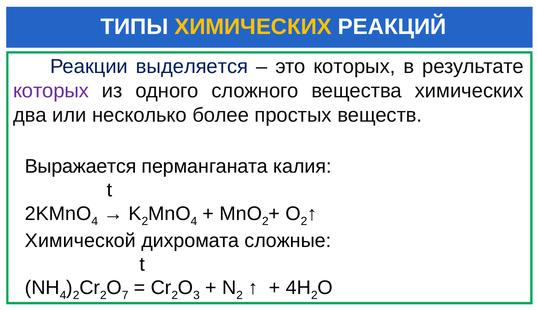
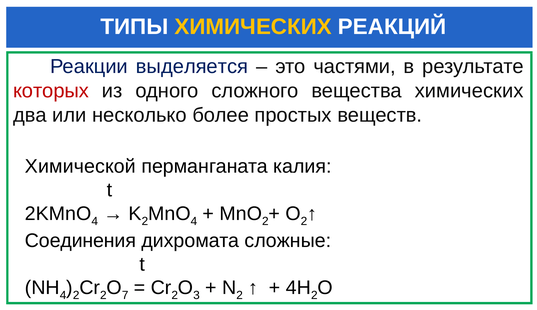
это которых: которых -> частями
которых at (51, 91) colour: purple -> red
Выражается: Выражается -> Химической
Химической: Химической -> Соединения
